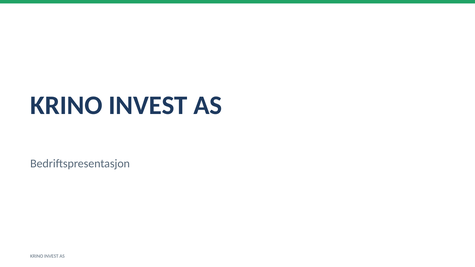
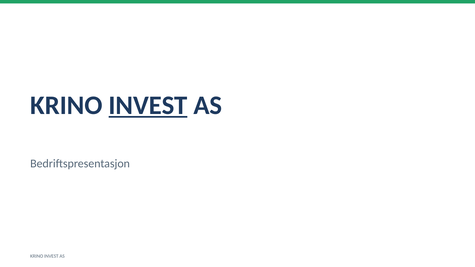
INVEST at (148, 105) underline: none -> present
